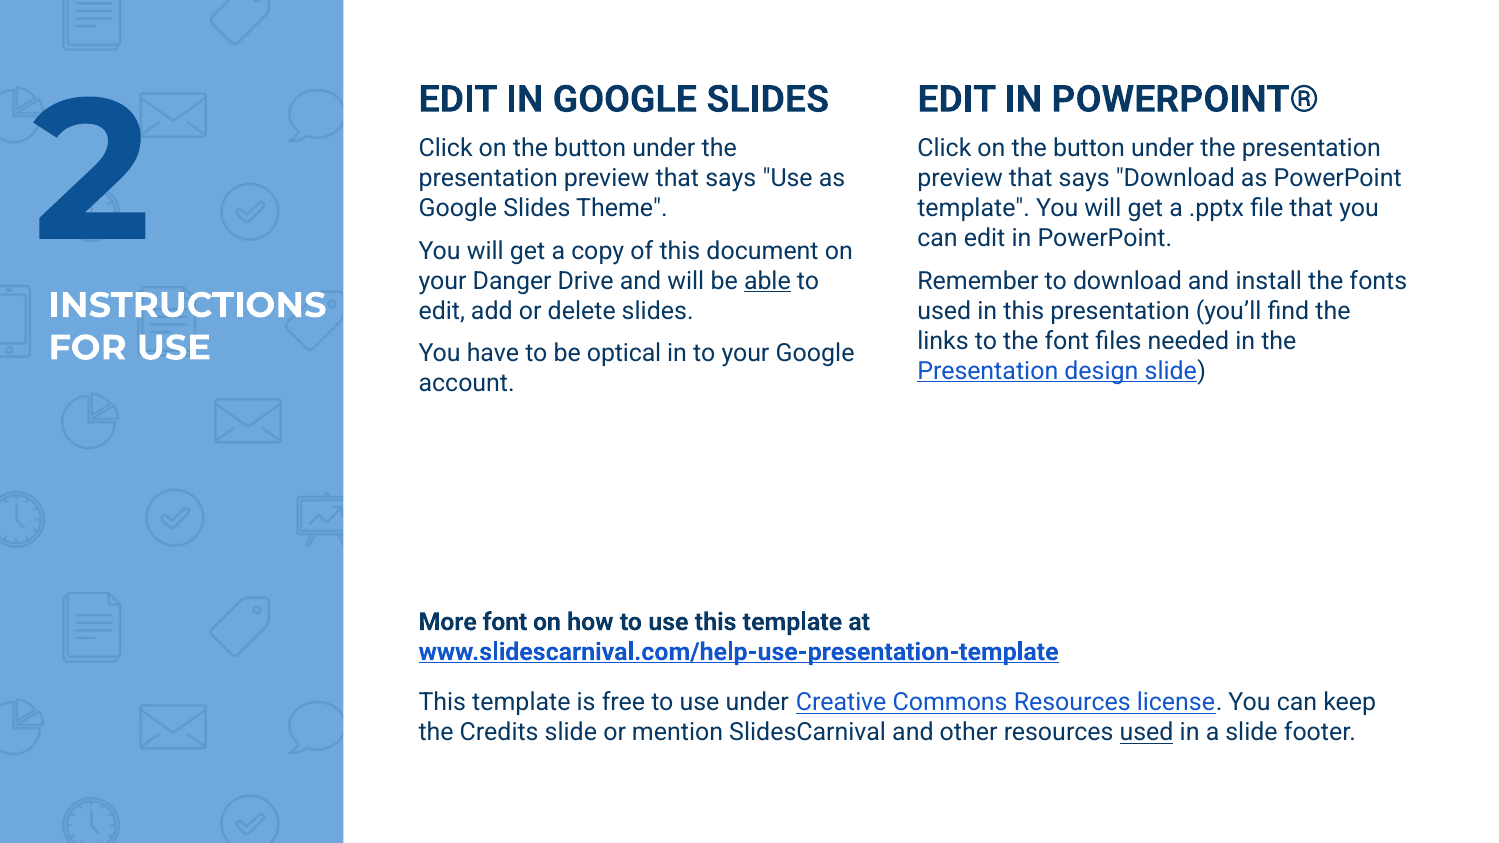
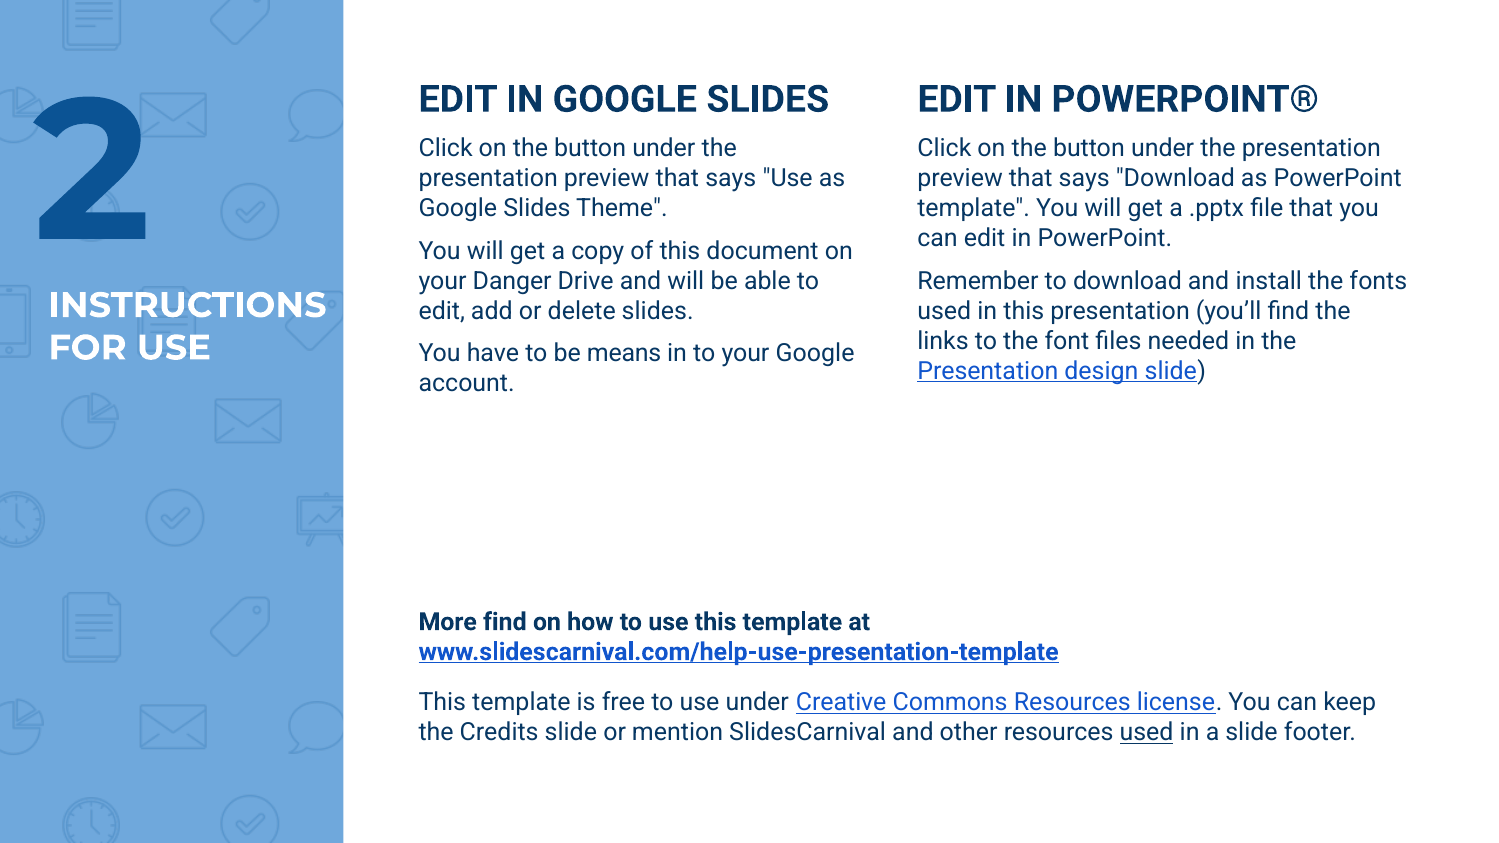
able underline: present -> none
optical: optical -> means
More font: font -> find
